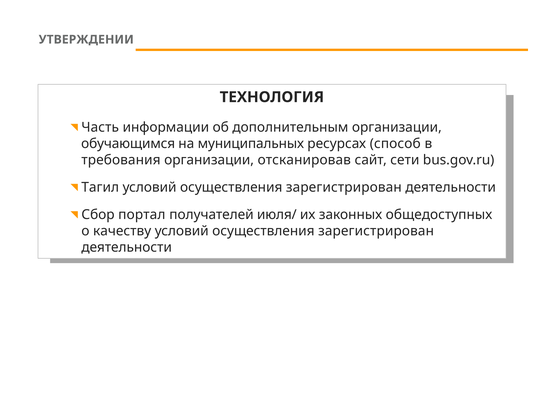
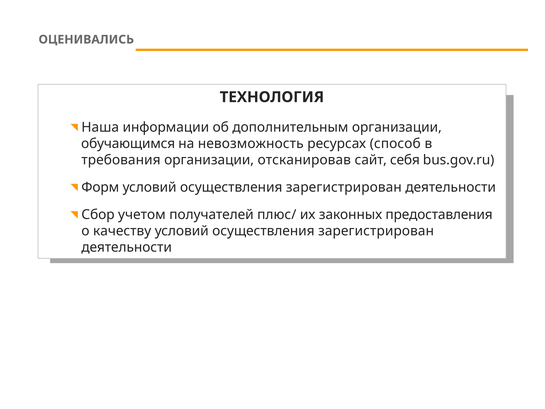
УТВЕРЖДЕНИИ: УТВЕРЖДЕНИИ -> ОЦЕНИВАЛИСЬ
Часть: Часть -> Наша
муниципальных: муниципальных -> невозможность
сети: сети -> себя
Тагил: Тагил -> Форм
портал: портал -> учетом
июля/: июля/ -> плюс/
общедоступных: общедоступных -> предоставления
